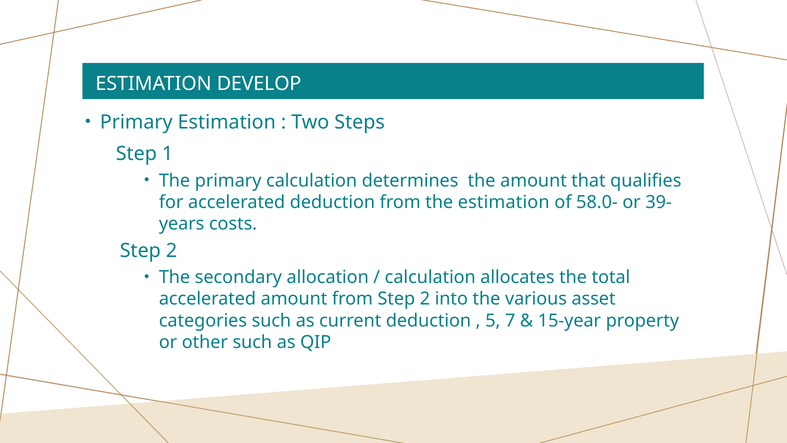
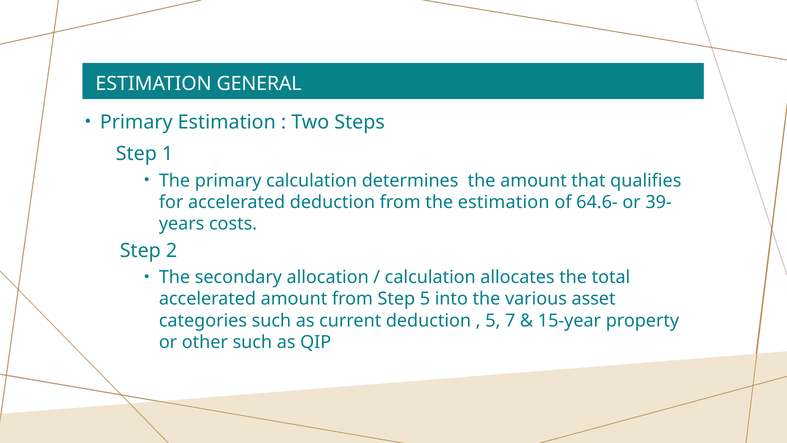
DEVELOP: DEVELOP -> GENERAL
58.0-: 58.0- -> 64.6-
from Step 2: 2 -> 5
